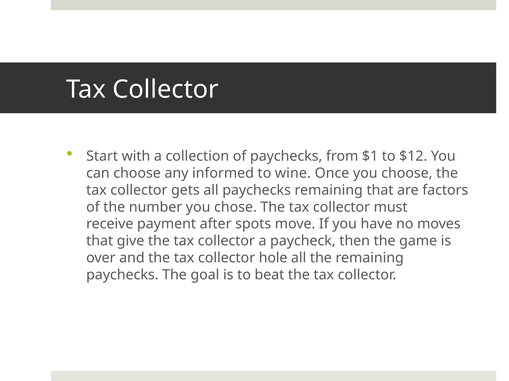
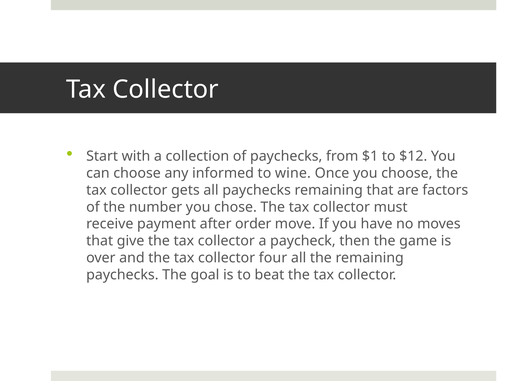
spots: spots -> order
hole: hole -> four
